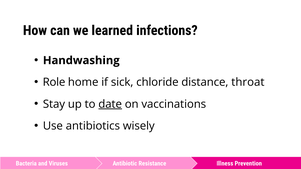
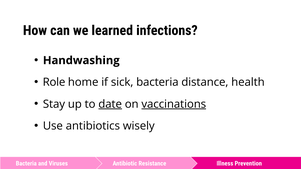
sick chloride: chloride -> bacteria
throat: throat -> health
vaccinations underline: none -> present
